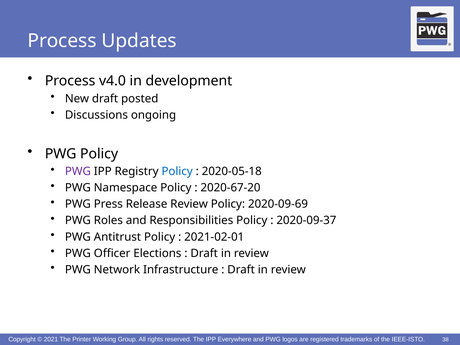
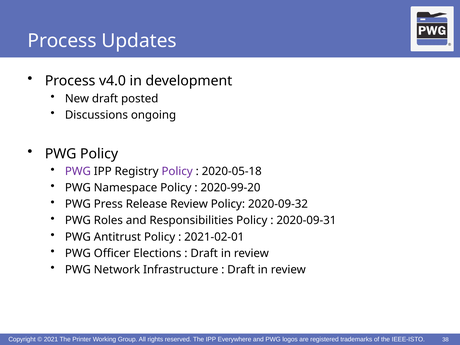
Policy at (177, 171) colour: blue -> purple
2020-67-20: 2020-67-20 -> 2020-99-20
2020-09-69: 2020-09-69 -> 2020-09-32
2020-09-37: 2020-09-37 -> 2020-09-31
